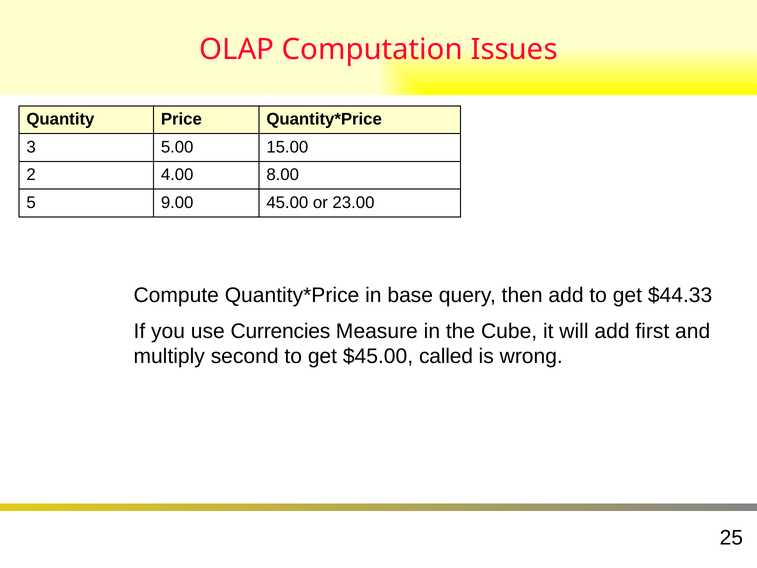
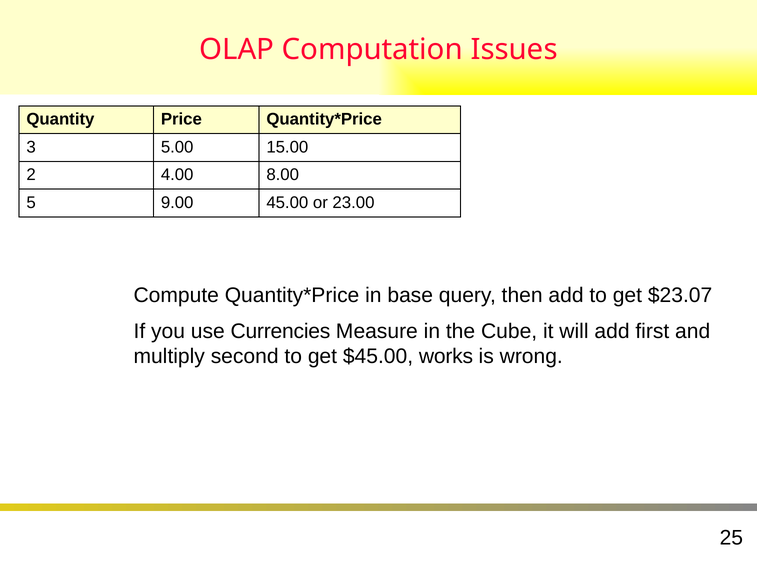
$44.33: $44.33 -> $23.07
called: called -> works
